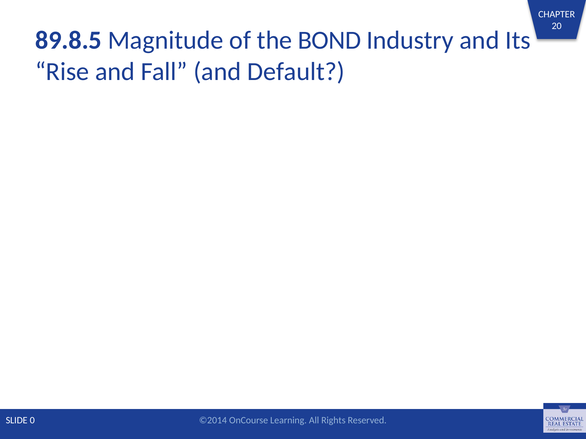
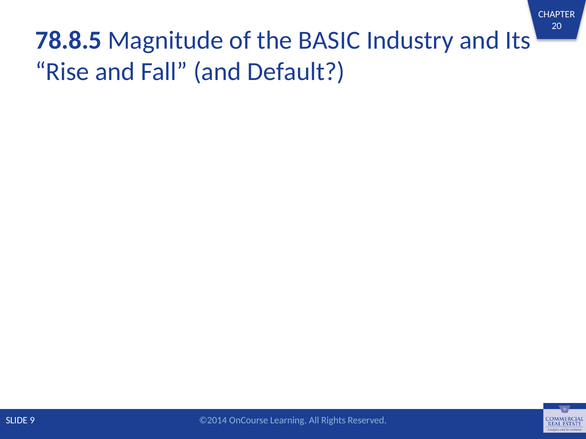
89.8.5: 89.8.5 -> 78.8.5
BOND: BOND -> BASIC
0: 0 -> 9
